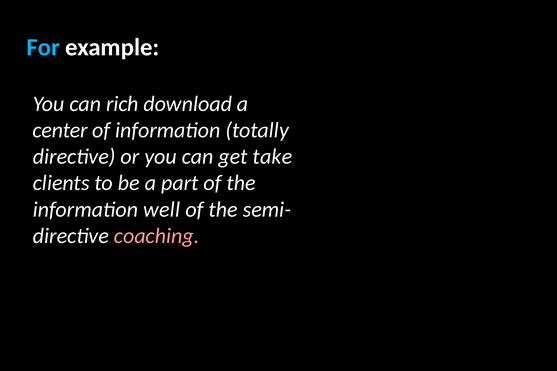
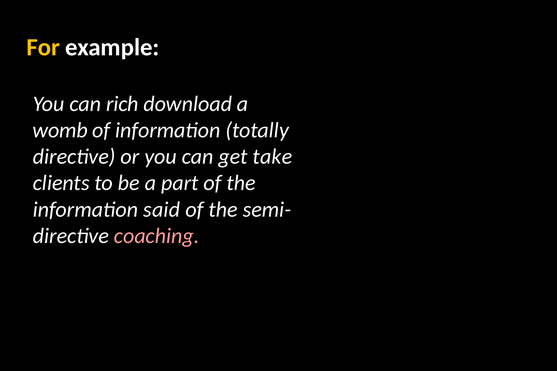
For colour: light blue -> yellow
center: center -> womb
well: well -> said
